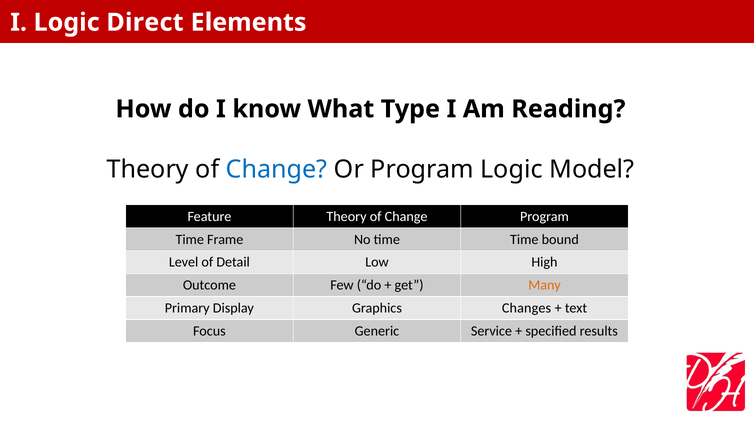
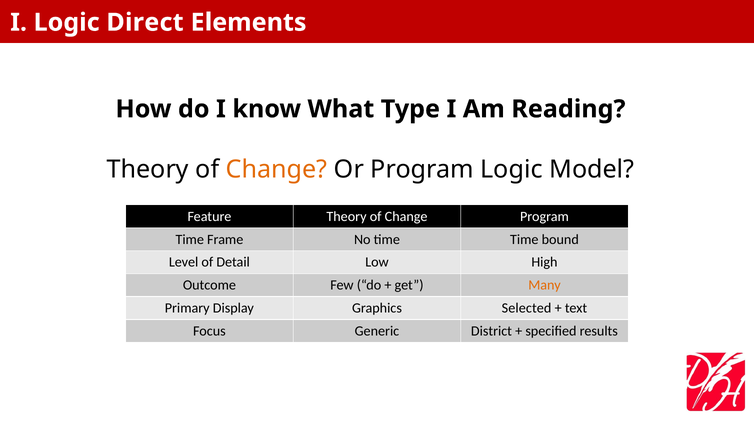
Change at (277, 169) colour: blue -> orange
Changes: Changes -> Selected
Service: Service -> District
